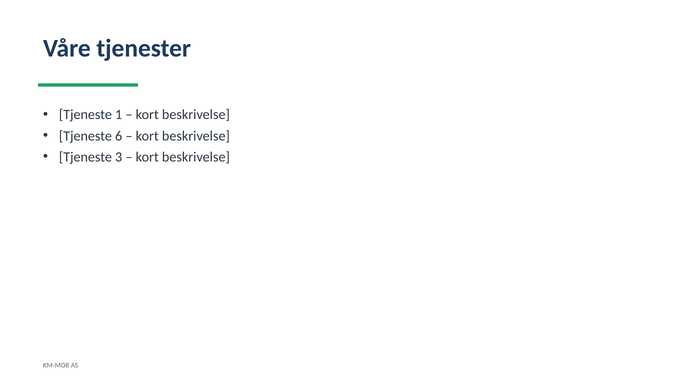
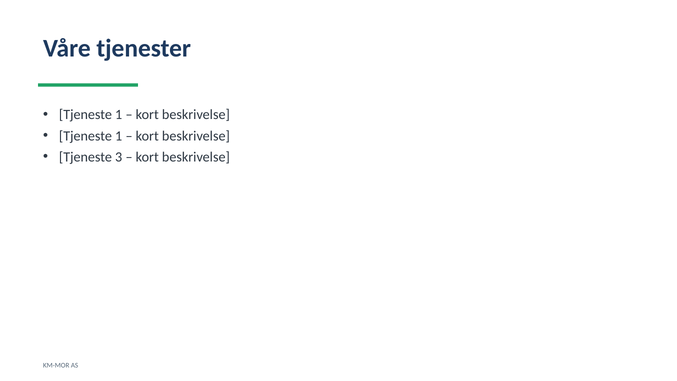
6 at (119, 136): 6 -> 1
